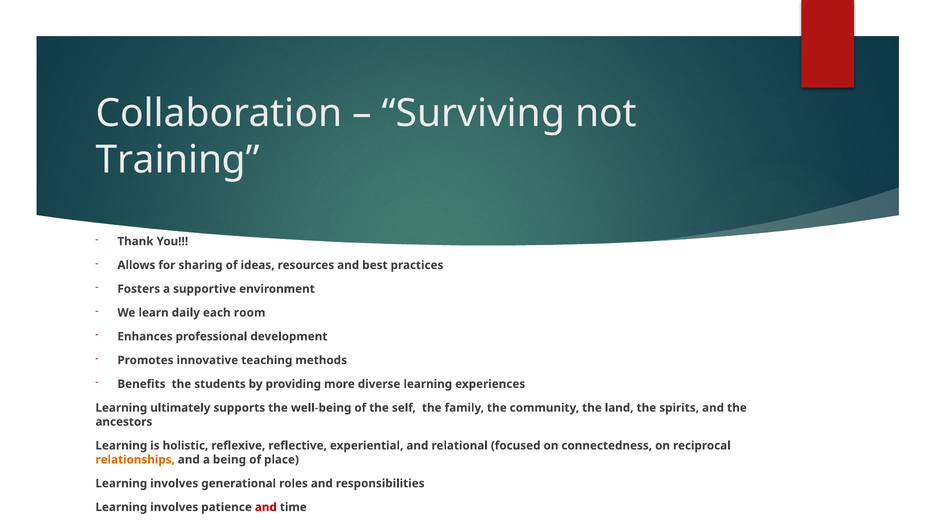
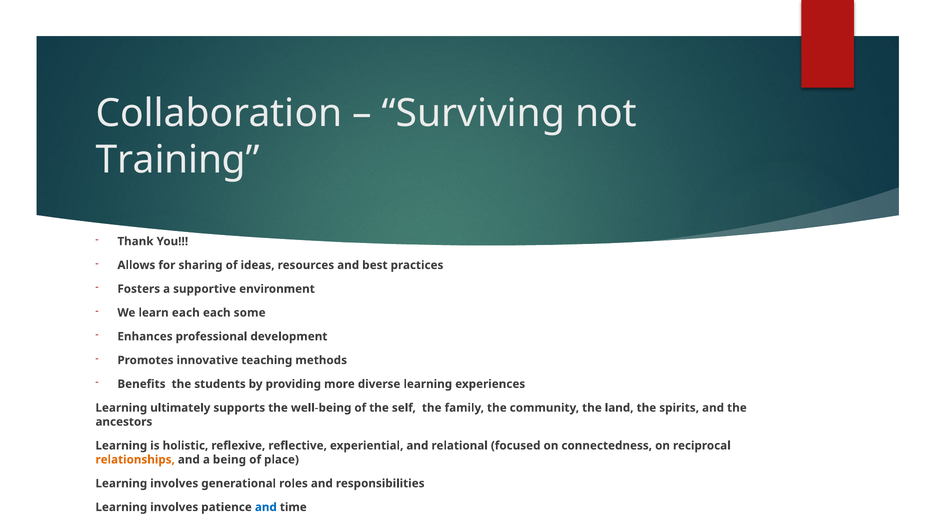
learn daily: daily -> each
room: room -> some
and at (266, 508) colour: red -> blue
